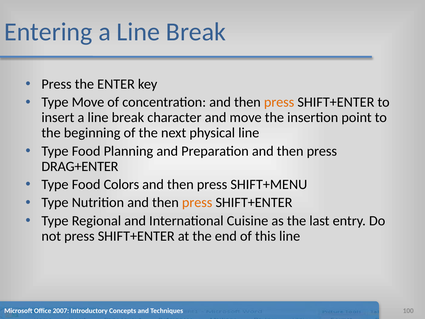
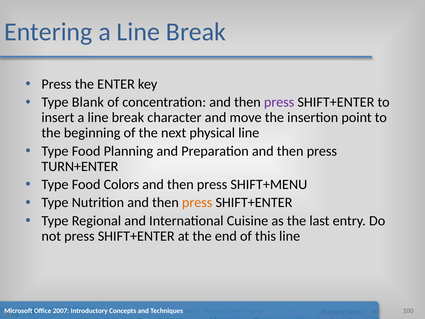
Type Move: Move -> Blank
press at (279, 102) colour: orange -> purple
DRAG+ENTER: DRAG+ENTER -> TURN+ENTER
